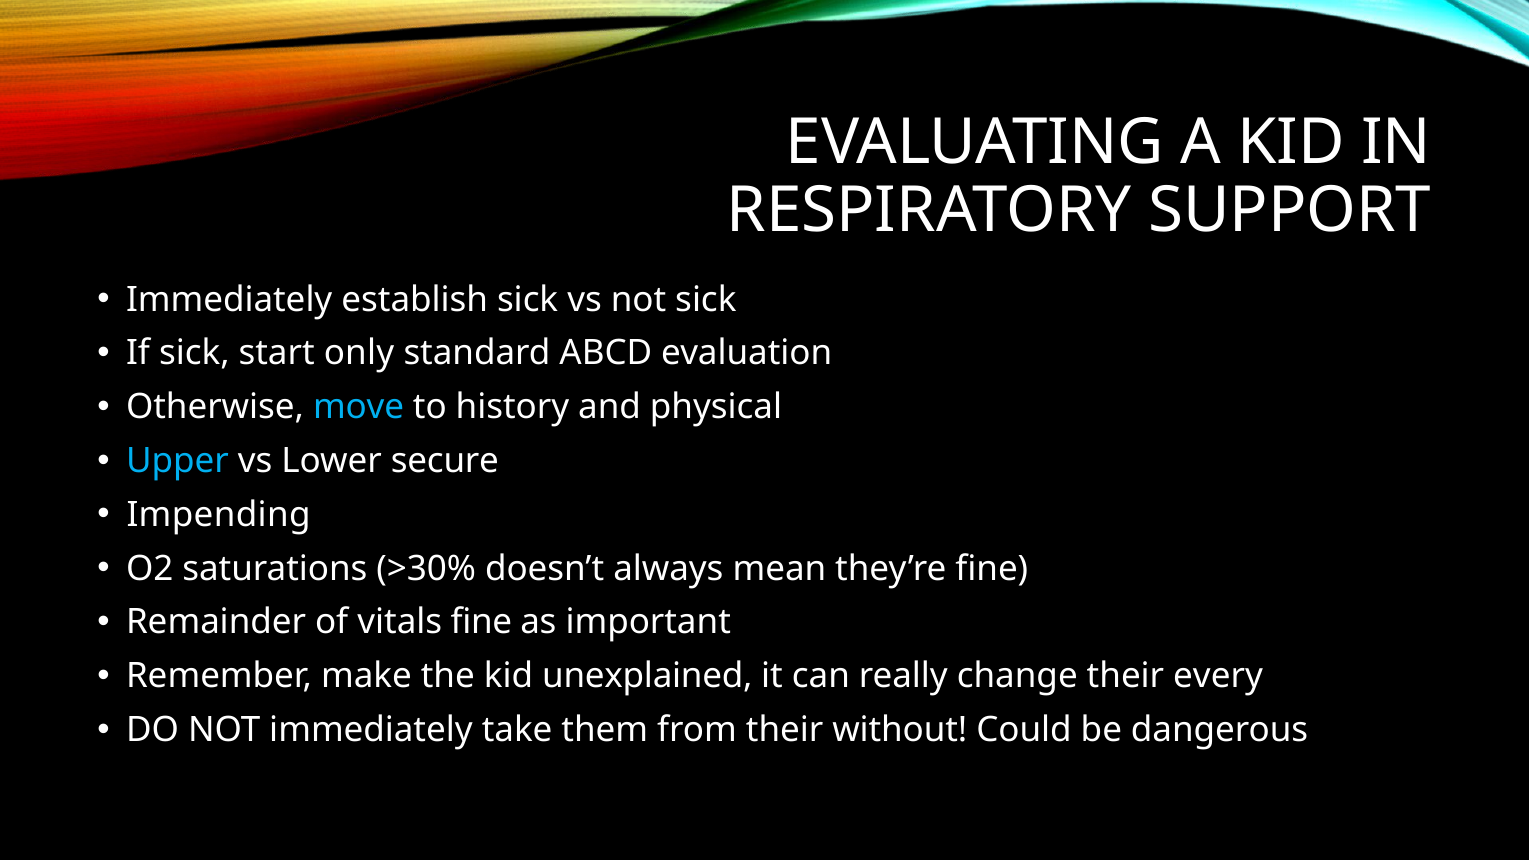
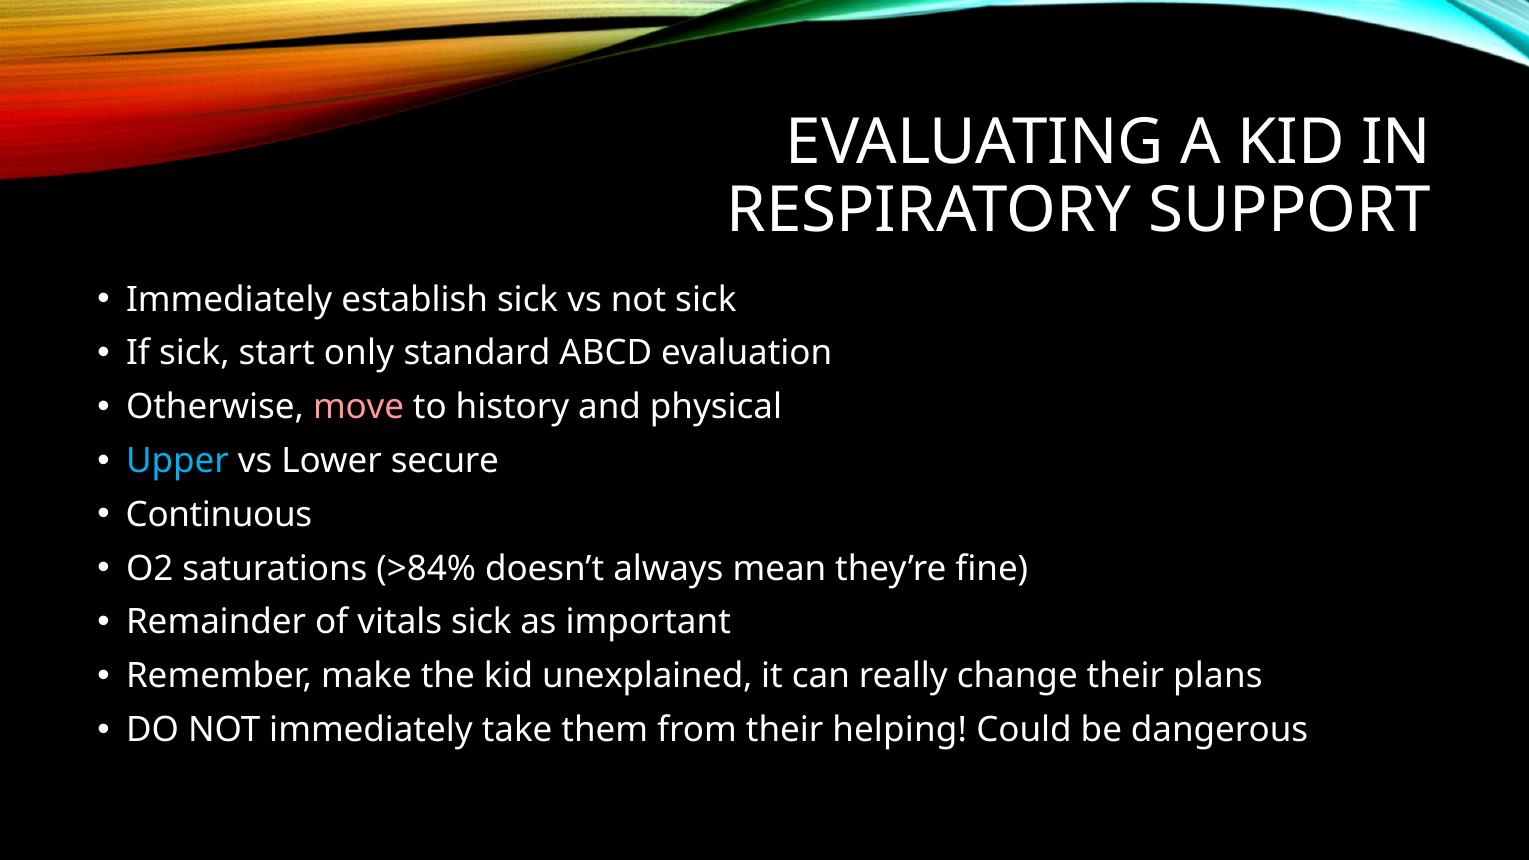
move colour: light blue -> pink
Impending: Impending -> Continuous
>30%: >30% -> >84%
vitals fine: fine -> sick
every: every -> plans
without: without -> helping
